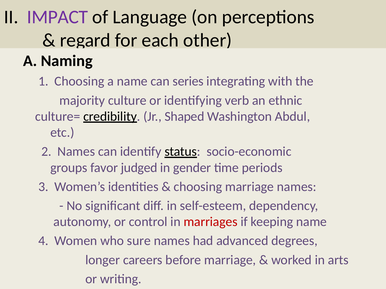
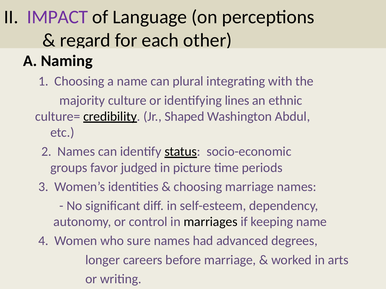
series: series -> plural
verb: verb -> lines
gender: gender -> picture
marriages colour: red -> black
